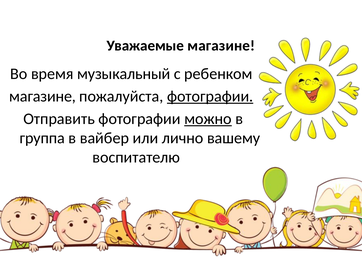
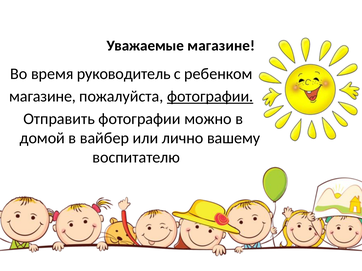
музыкальный: музыкальный -> руководитель
можно underline: present -> none
группа: группа -> домой
